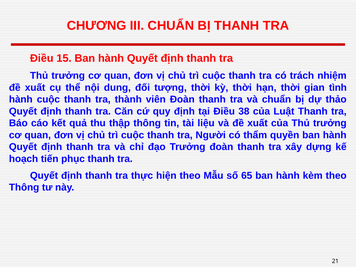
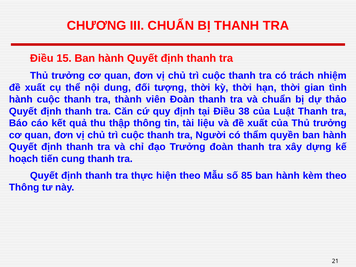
phục: phục -> cung
65: 65 -> 85
